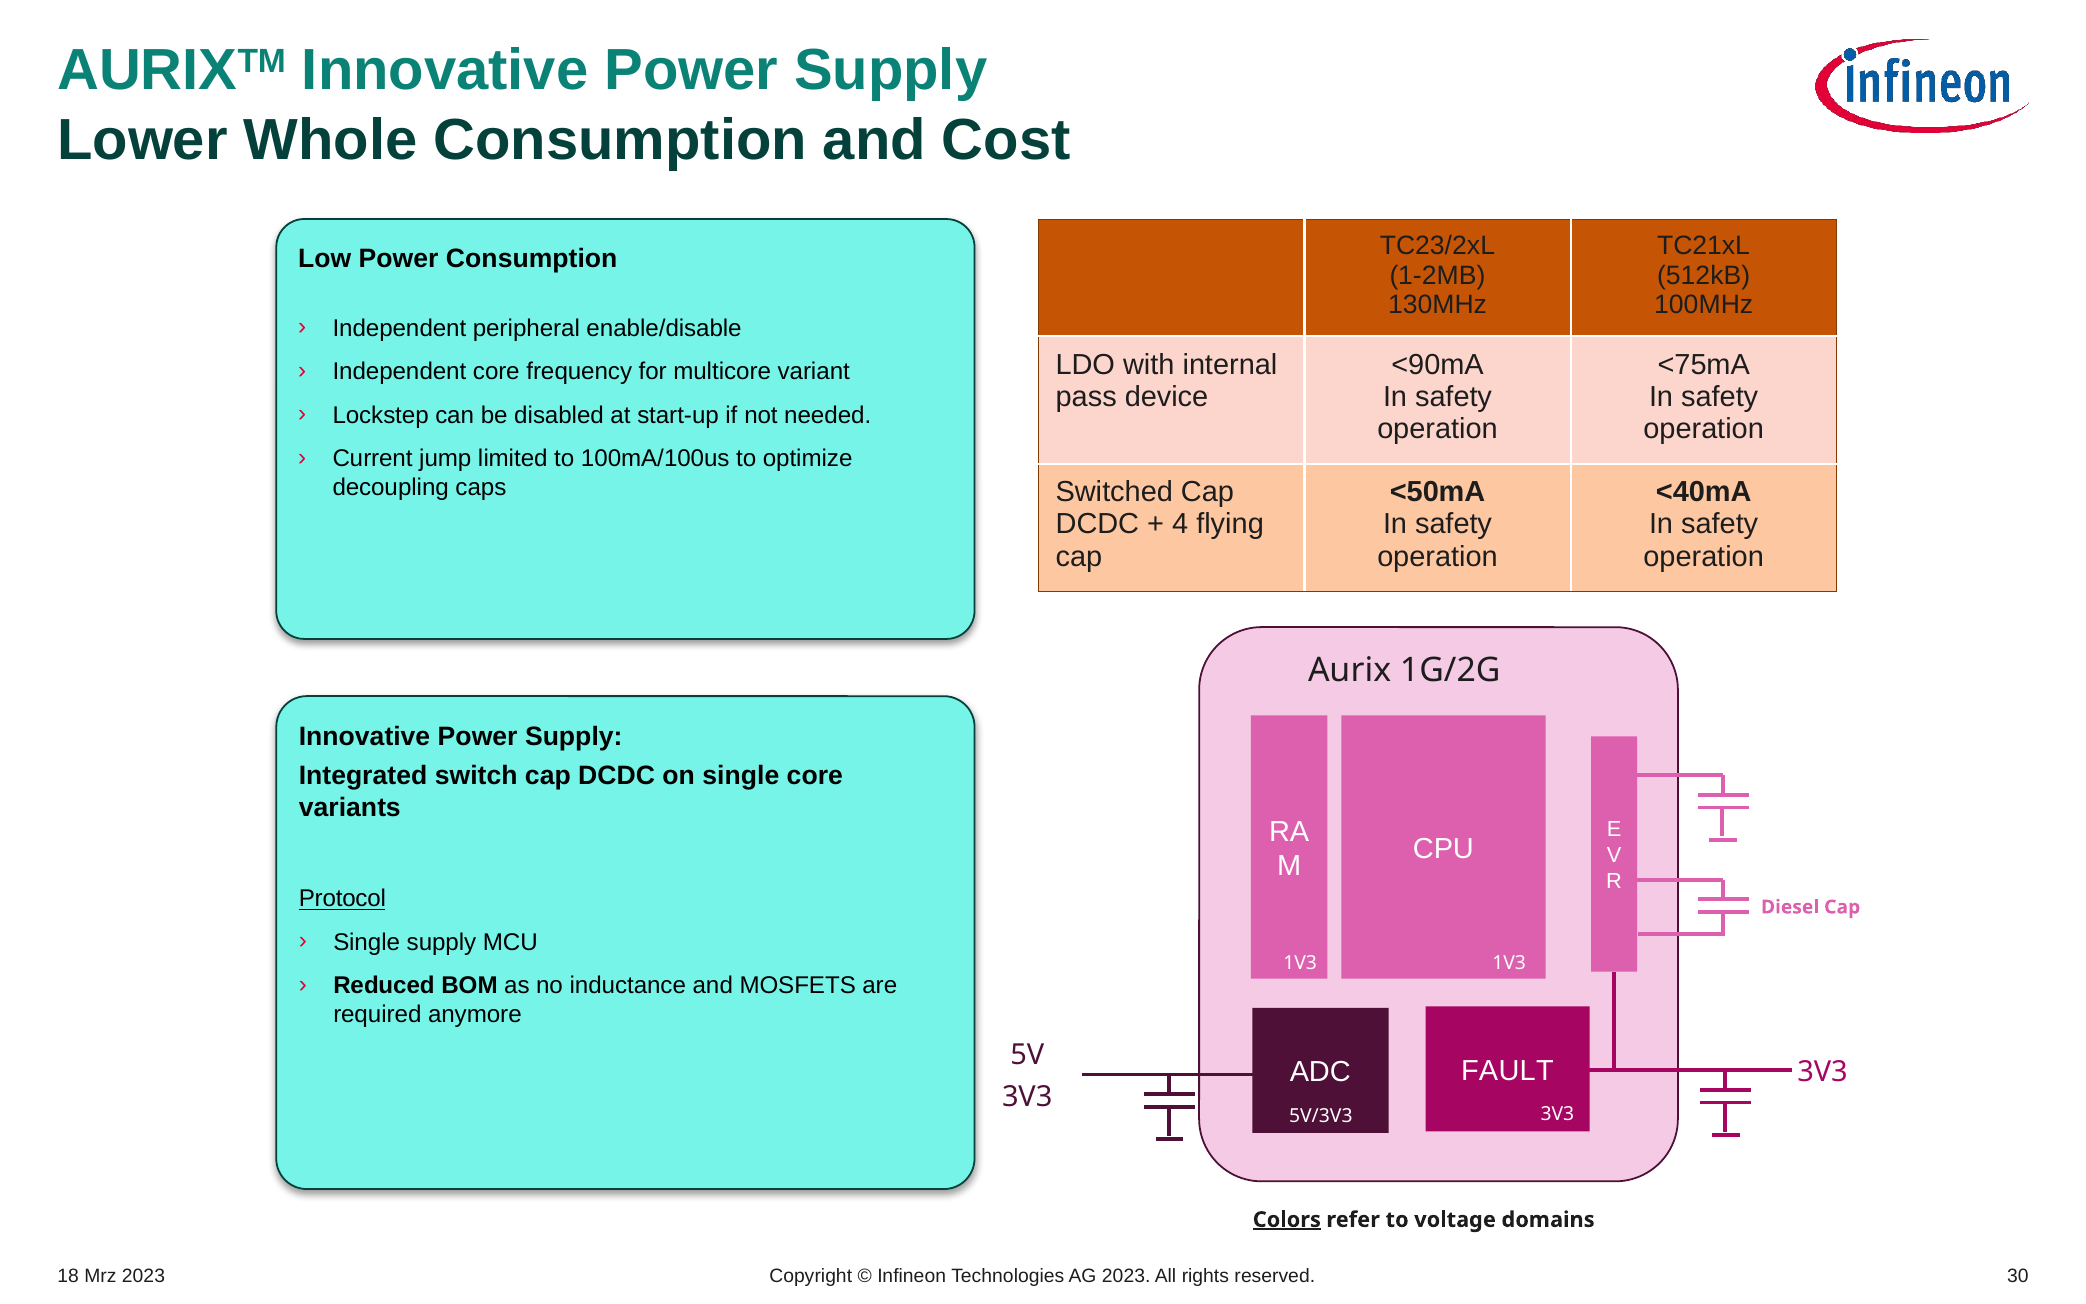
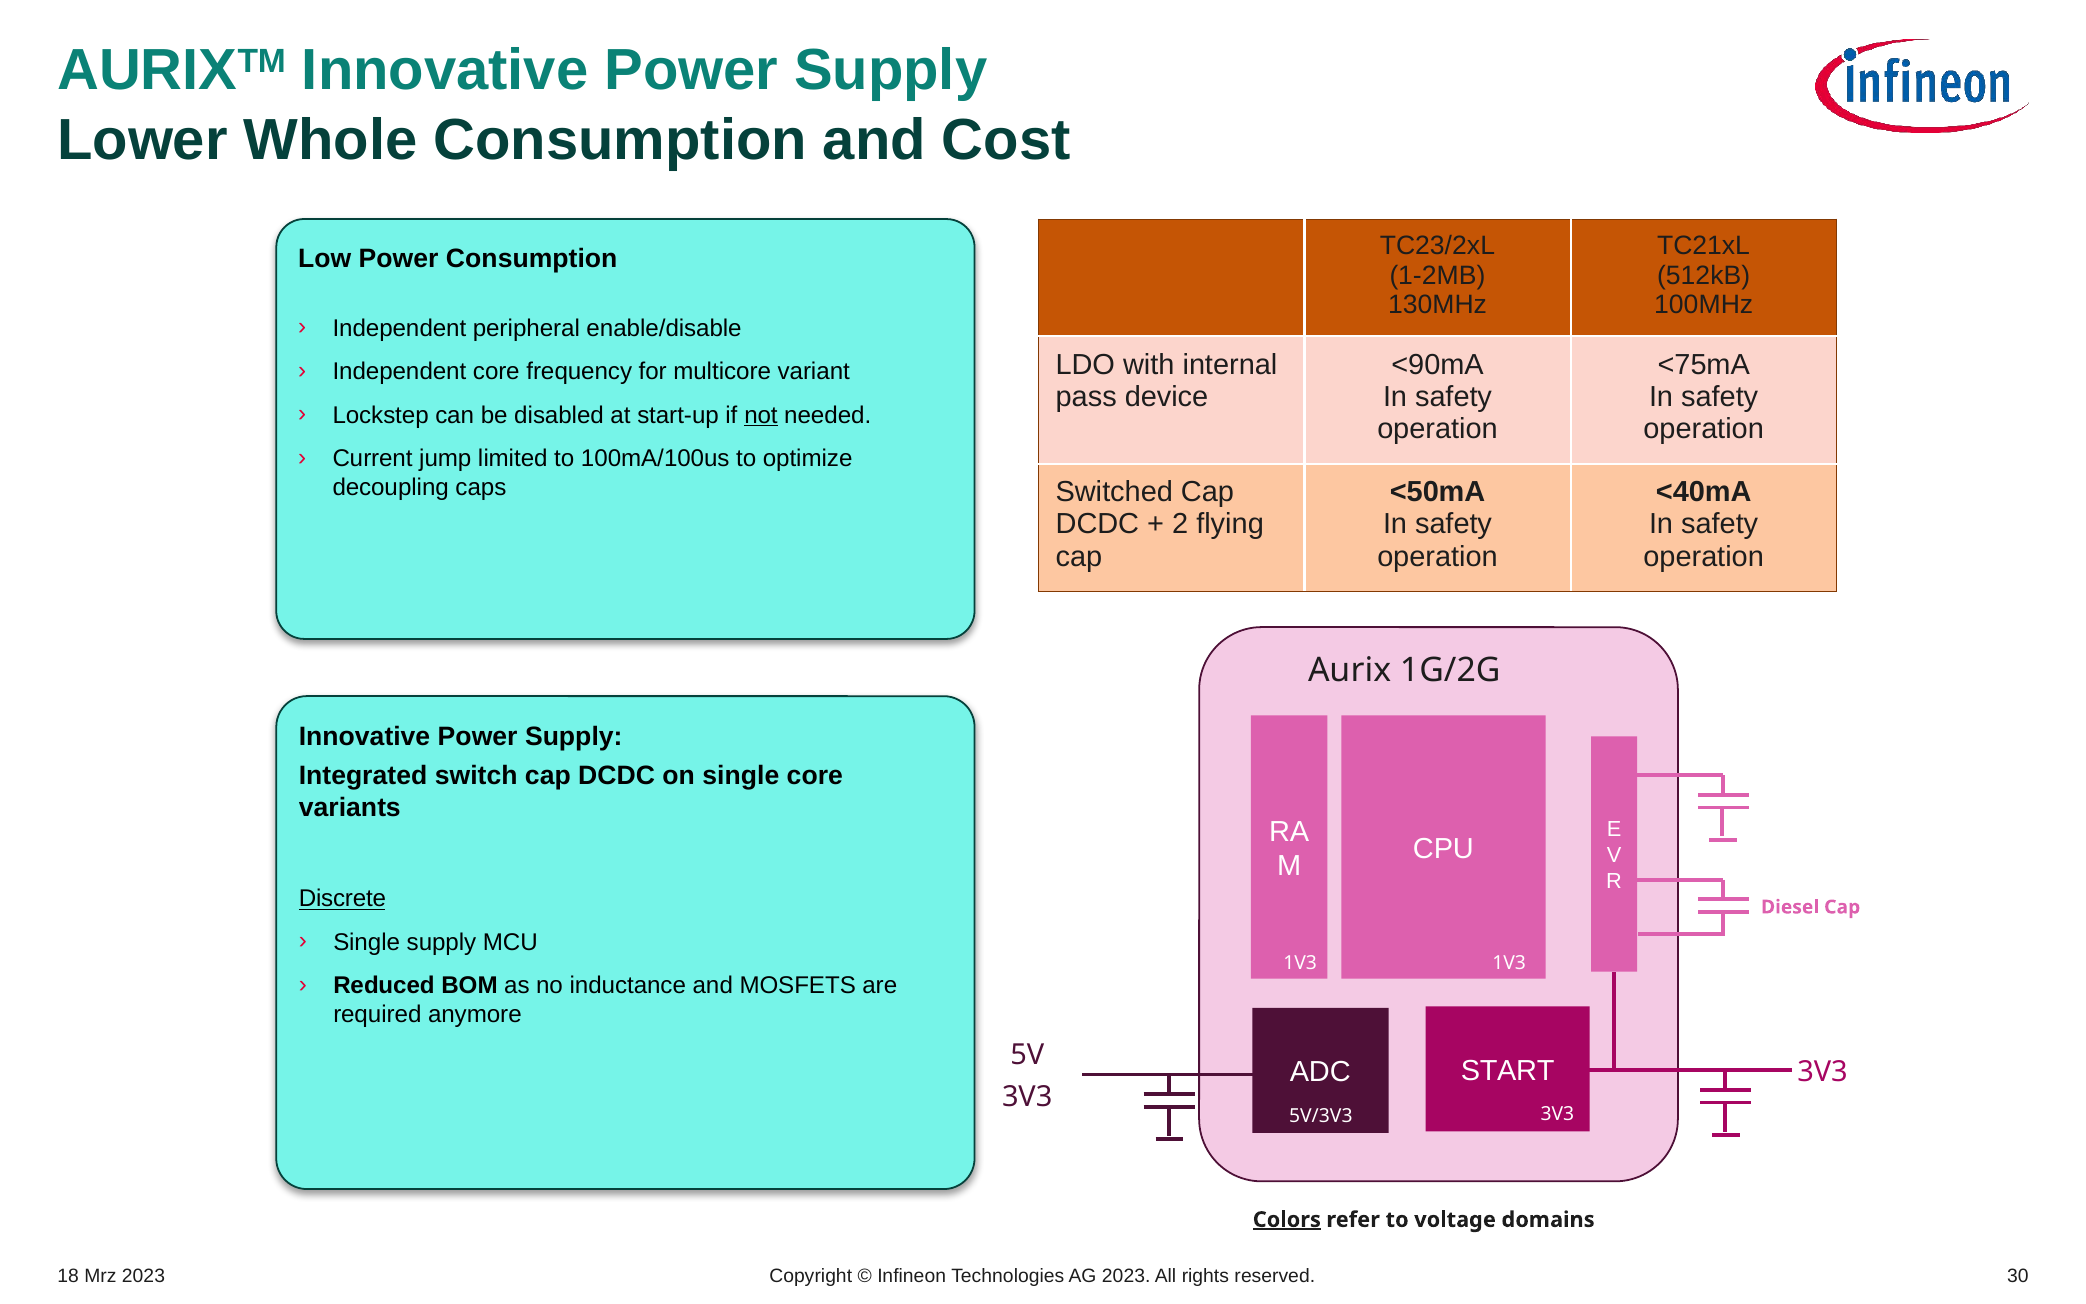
not underline: none -> present
4: 4 -> 2
Protocol: Protocol -> Discrete
FAULT: FAULT -> START
